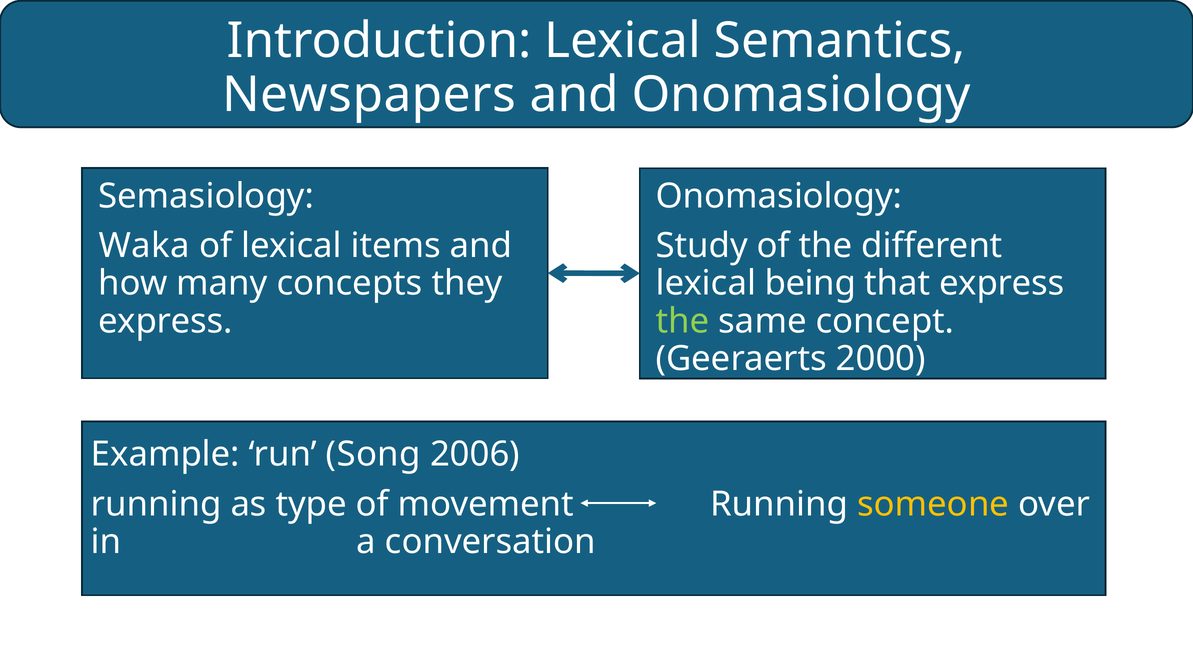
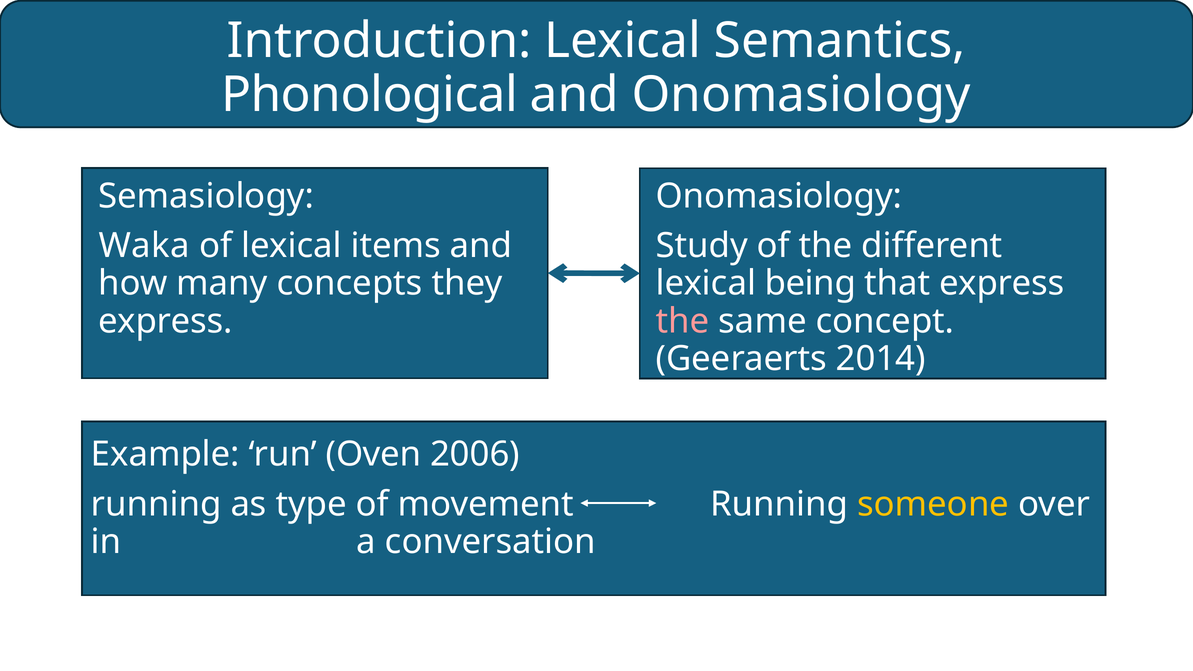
Newspapers: Newspapers -> Phonological
the at (683, 321) colour: light green -> pink
2000: 2000 -> 2014
Song: Song -> Oven
